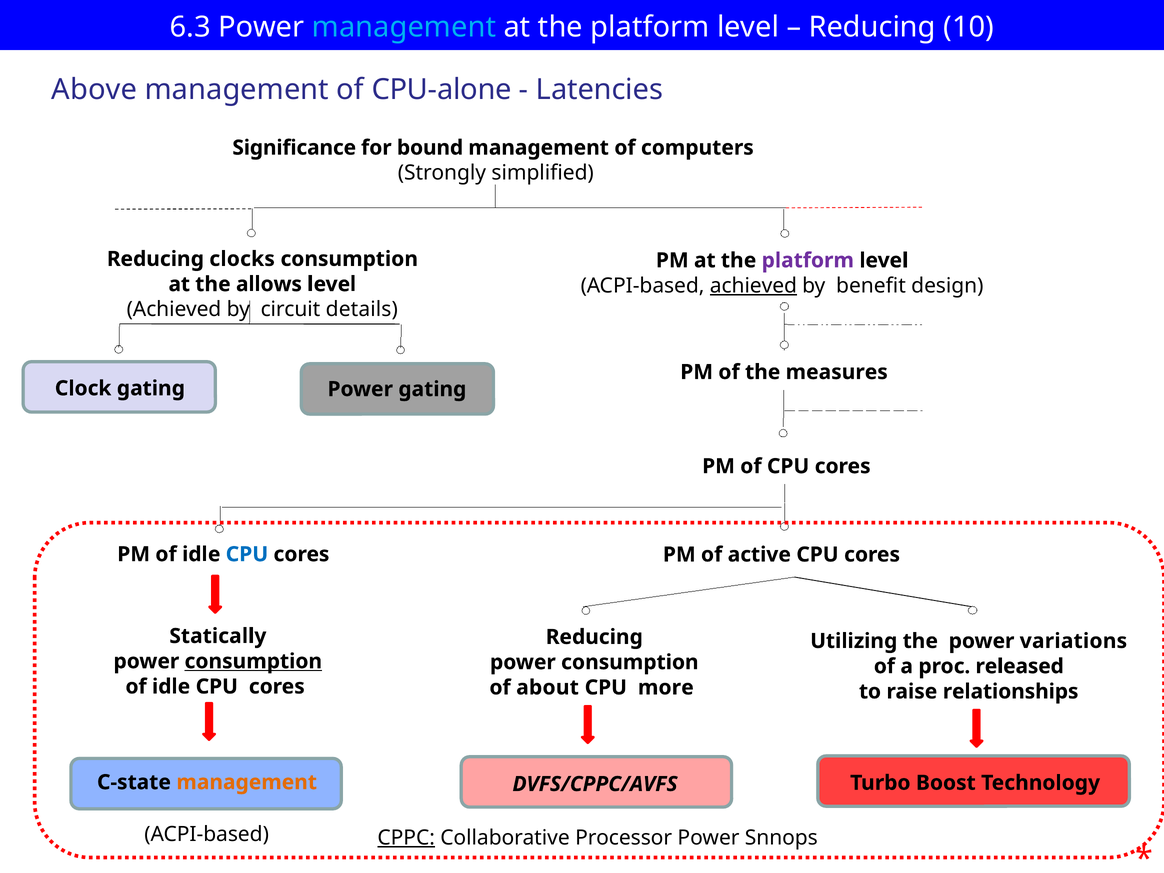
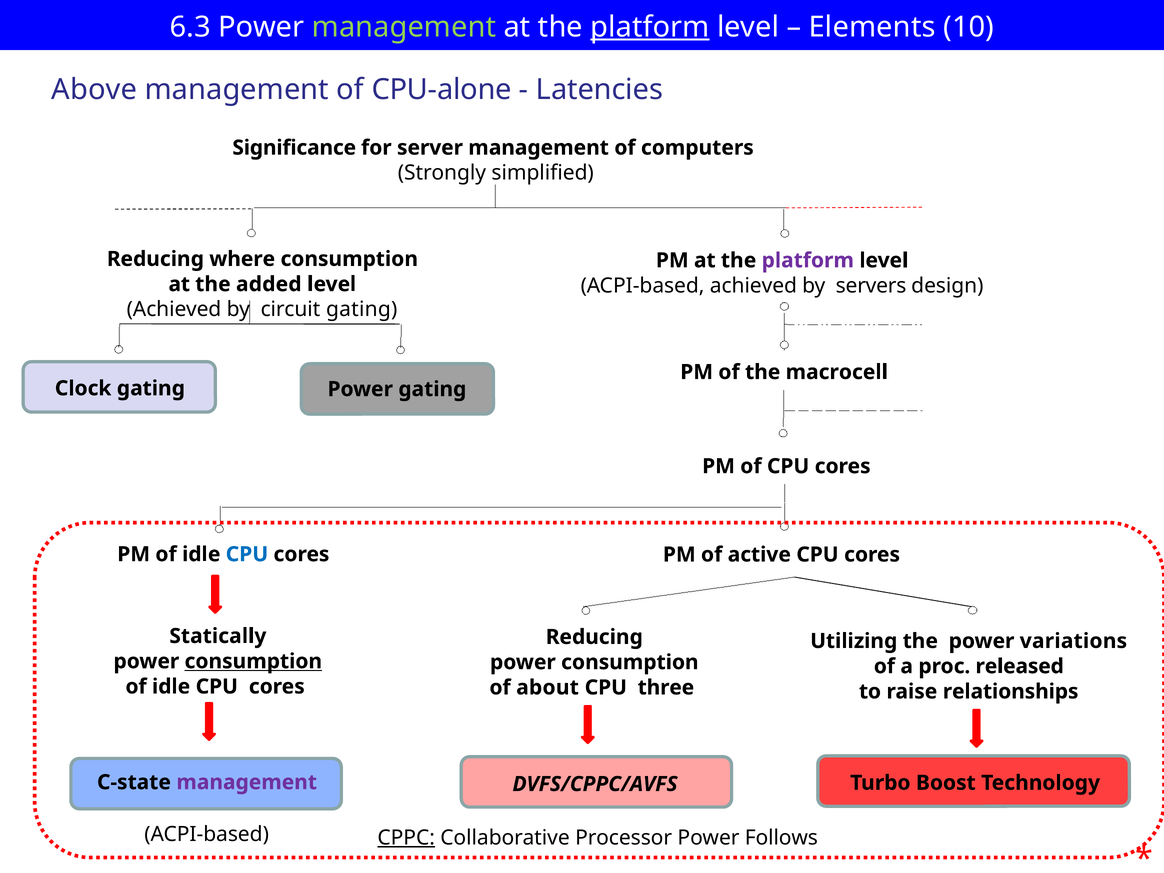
management at (404, 27) colour: light blue -> light green
platform at (650, 27) underline: none -> present
Reducing at (872, 27): Reducing -> Elements
bound: bound -> server
clocks: clocks -> where
achieved at (753, 286) underline: present -> none
benefit: benefit -> servers
allows: allows -> added
circuit details: details -> gating
measures: measures -> macrocell
more: more -> three
management at (247, 782) colour: orange -> purple
Snnops: Snnops -> Follows
